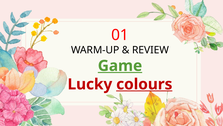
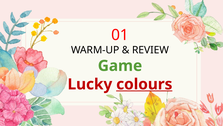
Game underline: present -> none
